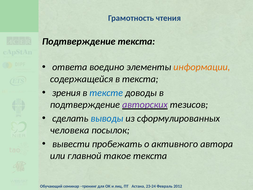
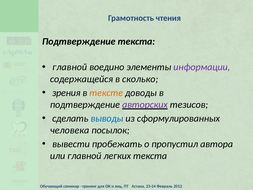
ответа at (70, 67): ответа -> главной
информации colour: orange -> purple
в текста: текста -> сколько
тексте colour: blue -> orange
активного: активного -> пропустил
такое: такое -> легких
